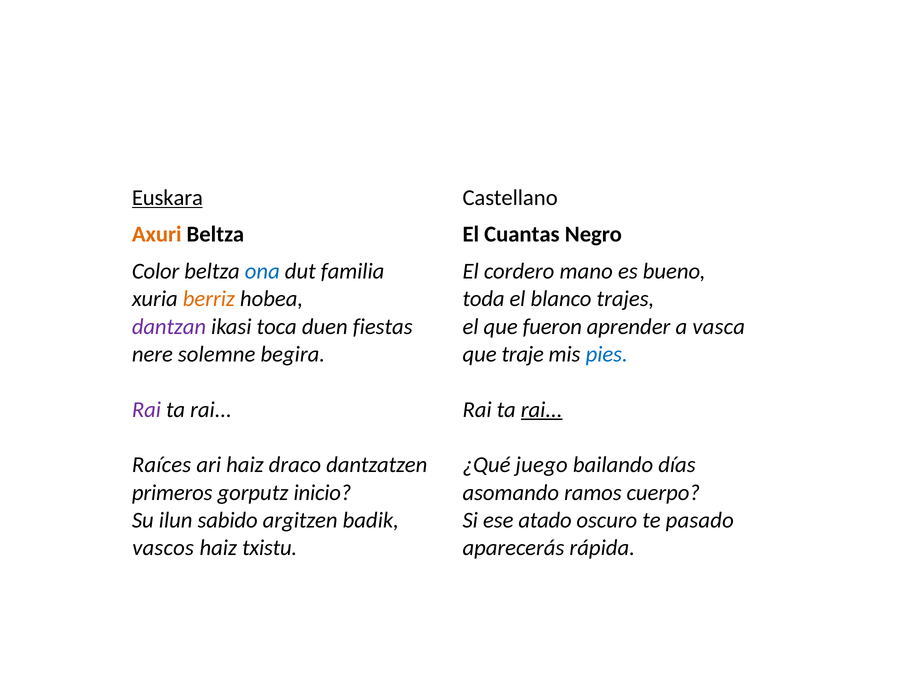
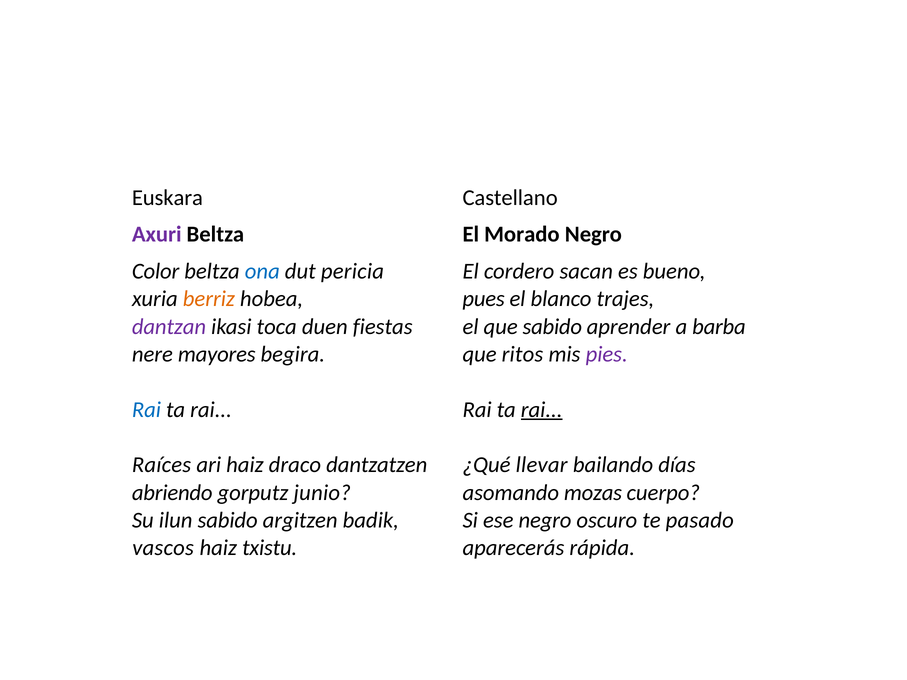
Euskara underline: present -> none
Axuri colour: orange -> purple
Cuantas: Cuantas -> Morado
familia: familia -> pericia
mano: mano -> sacan
toda: toda -> pues
que fueron: fueron -> sabido
vasca: vasca -> barba
solemne: solemne -> mayores
traje: traje -> ritos
pies colour: blue -> purple
Rai at (146, 410) colour: purple -> blue
juego: juego -> llevar
primeros: primeros -> abriendo
inicio: inicio -> junio
ramos: ramos -> mozas
ese atado: atado -> negro
